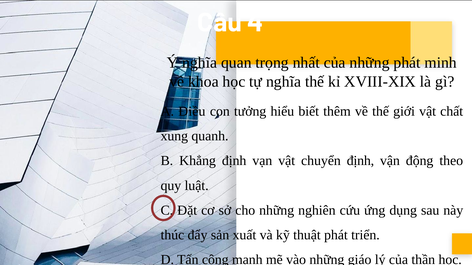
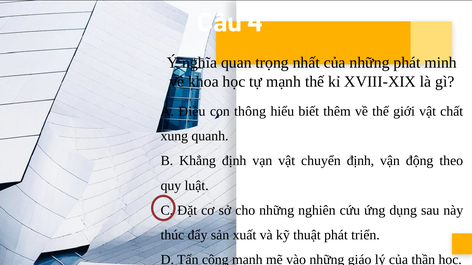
tự nghĩa: nghĩa -> mạnh
tưởng: tưởng -> thông
